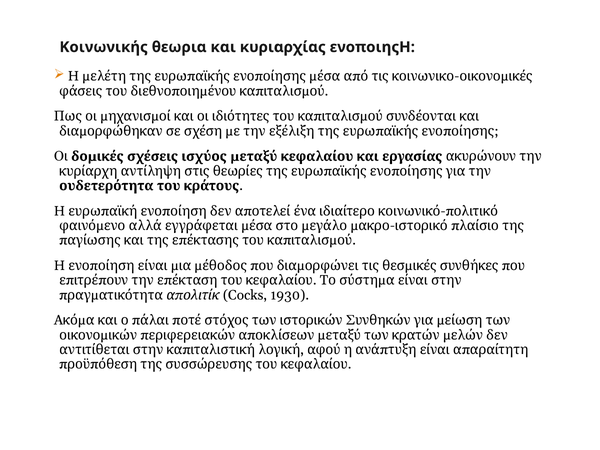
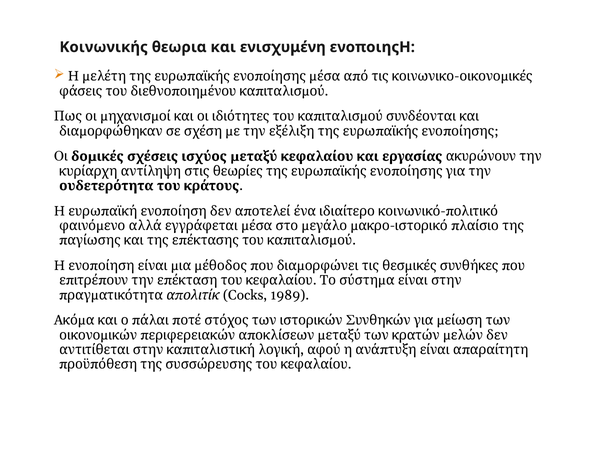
κυριαρχίας: κυριαρχίας -> ενισχυμένη
1930: 1930 -> 1989
